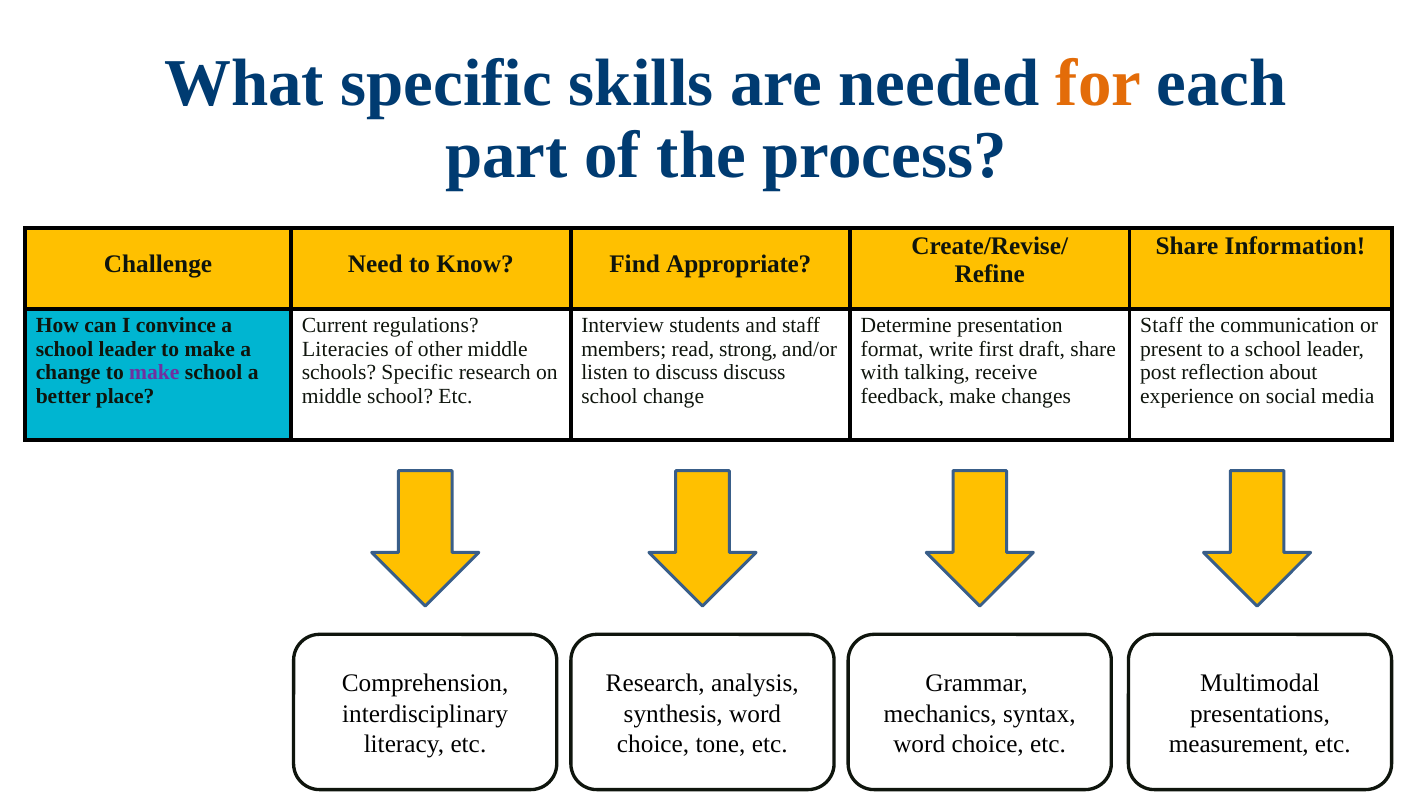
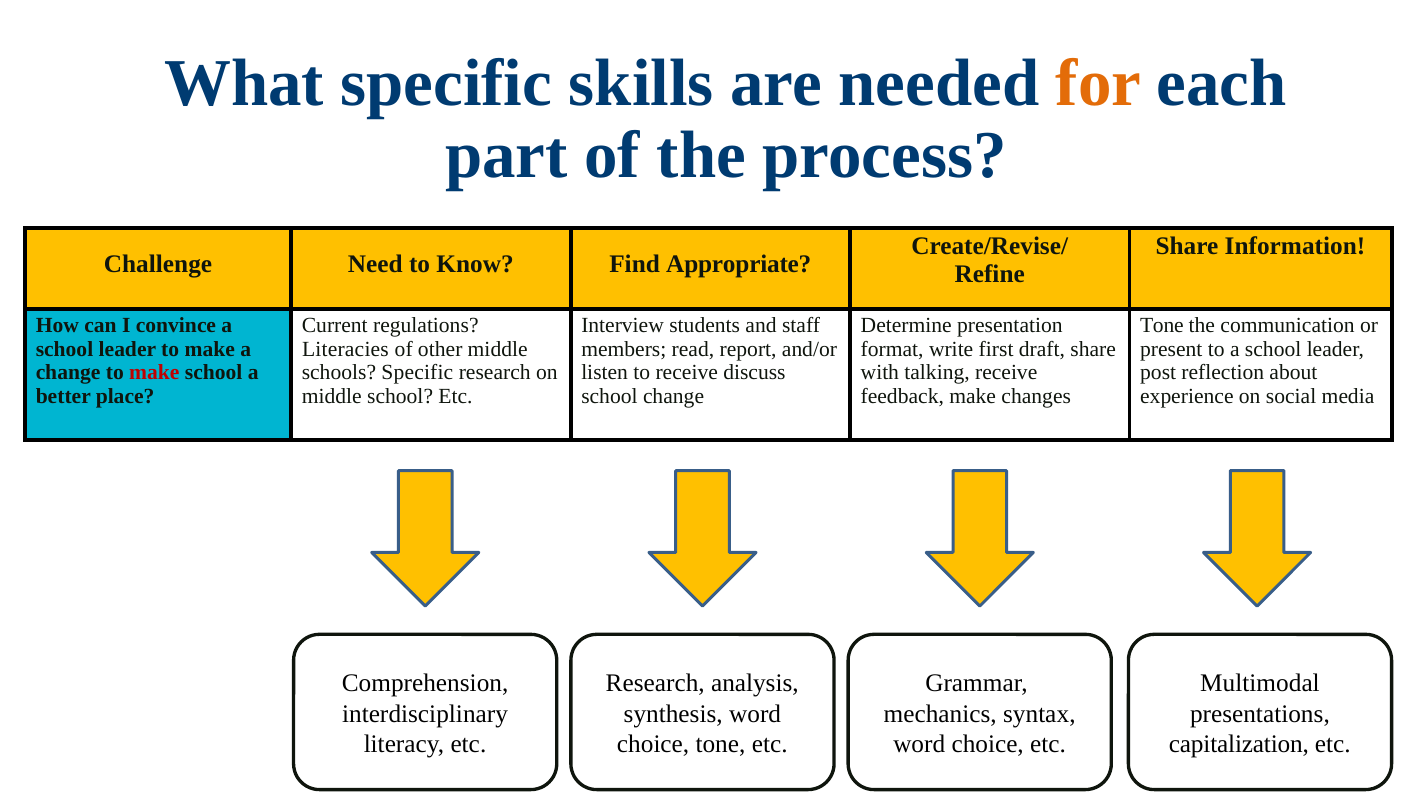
Staff at (1162, 325): Staff -> Tone
strong: strong -> report
make at (154, 373) colour: purple -> red
to discuss: discuss -> receive
measurement: measurement -> capitalization
